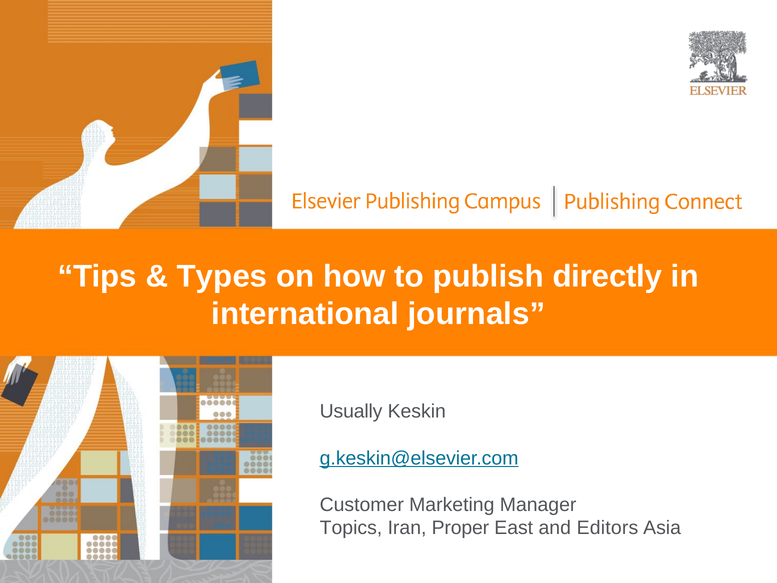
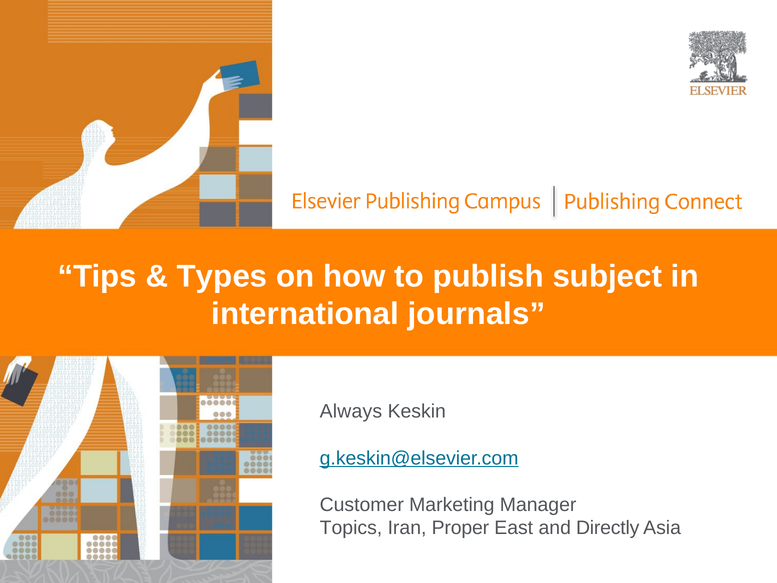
directly: directly -> subject
Usually: Usually -> Always
Editors: Editors -> Directly
